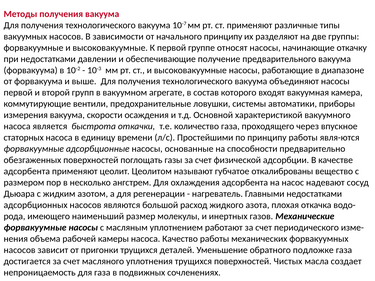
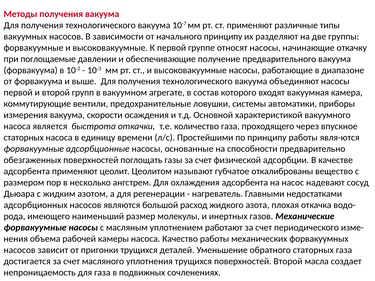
при недостатками: недостатками -> поглощаемые
обратного подложке: подложке -> статорных
поверхностей Чистых: Чистых -> Второй
